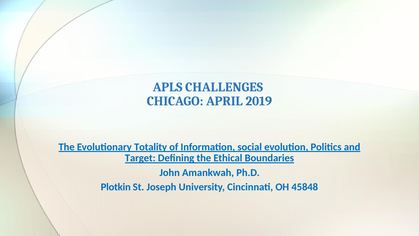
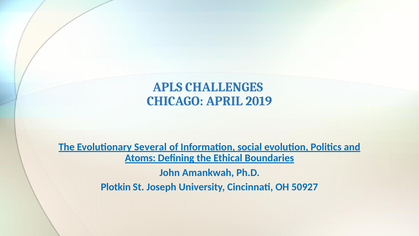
Totality: Totality -> Several
Target: Target -> Atoms
45848: 45848 -> 50927
